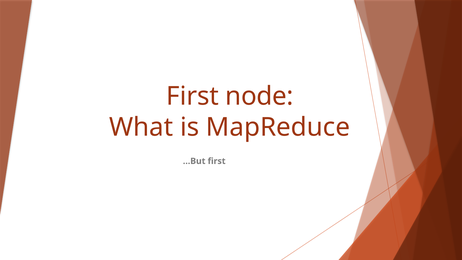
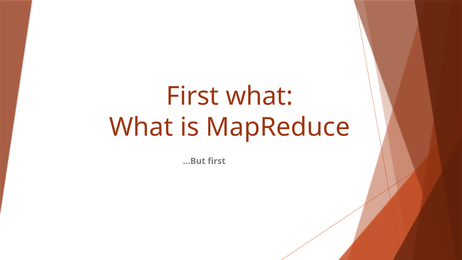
First node: node -> what
